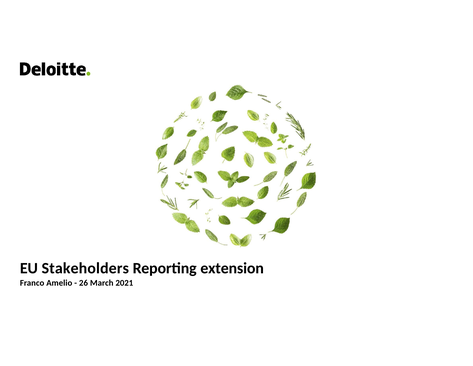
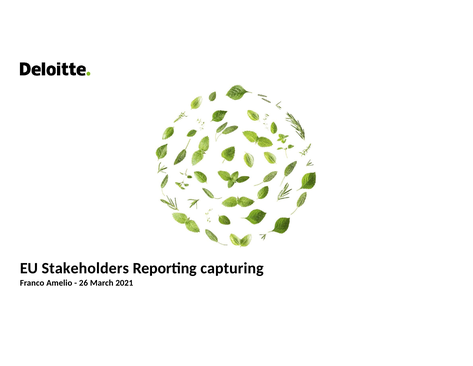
extension: extension -> capturing
